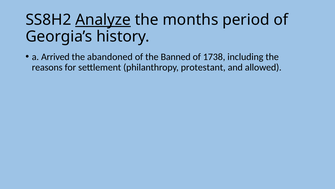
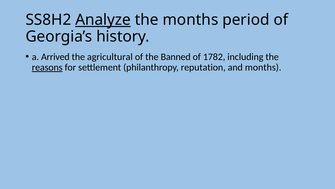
abandoned: abandoned -> agricultural
1738: 1738 -> 1782
reasons underline: none -> present
protestant: protestant -> reputation
and allowed: allowed -> months
